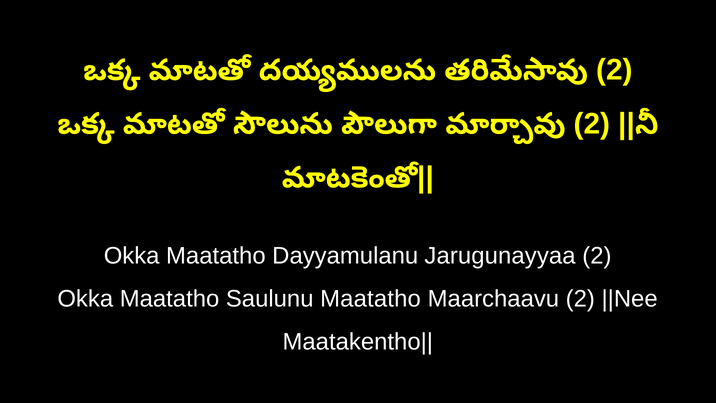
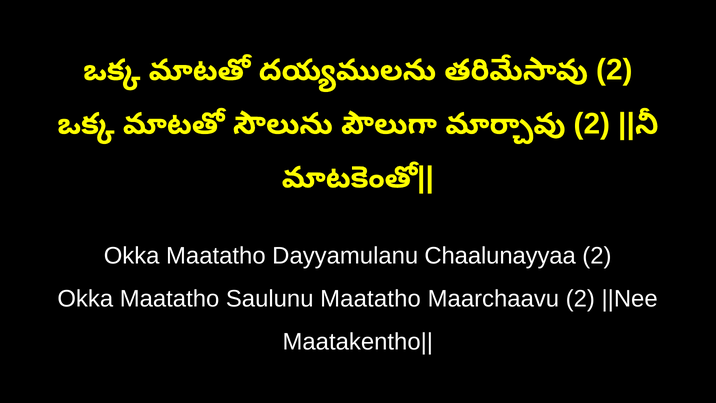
Jarugunayyaa: Jarugunayyaa -> Chaalunayyaa
